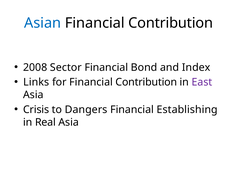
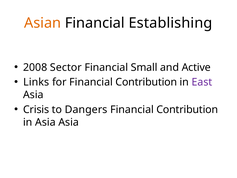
Asian colour: blue -> orange
Contribution at (171, 23): Contribution -> Establishing
Bond: Bond -> Small
Index: Index -> Active
Establishing at (187, 109): Establishing -> Contribution
in Real: Real -> Asia
